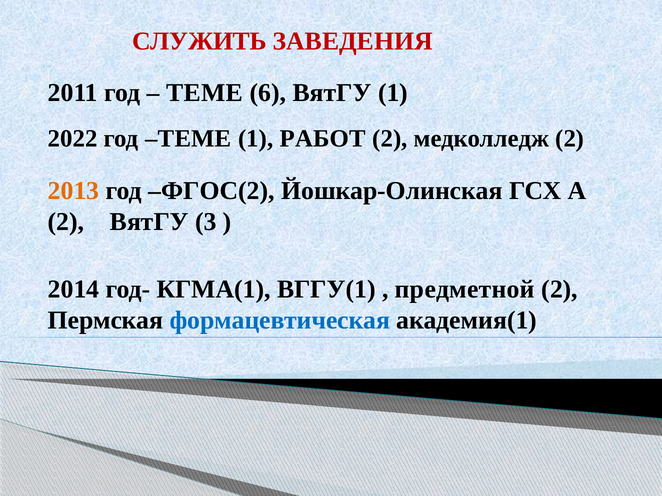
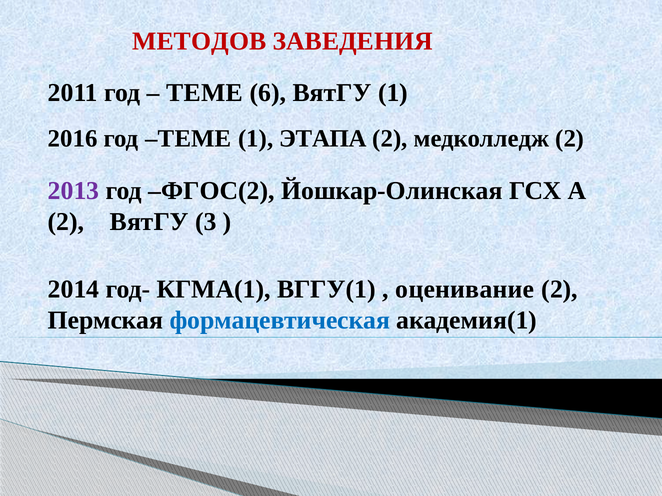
СЛУЖИТЬ: СЛУЖИТЬ -> МЕТОДОВ
2022: 2022 -> 2016
РАБОТ: РАБОТ -> ЭТАПА
2013 colour: orange -> purple
предметной: предметной -> оценивание
